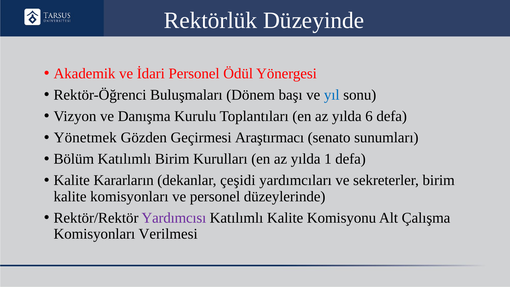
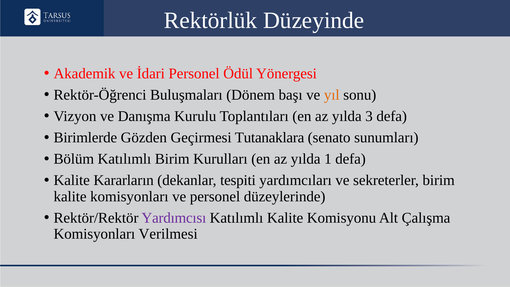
yıl colour: blue -> orange
6: 6 -> 3
Yönetmek: Yönetmek -> Birimlerde
Araştırmacı: Araştırmacı -> Tutanaklara
çeşidi: çeşidi -> tespiti
